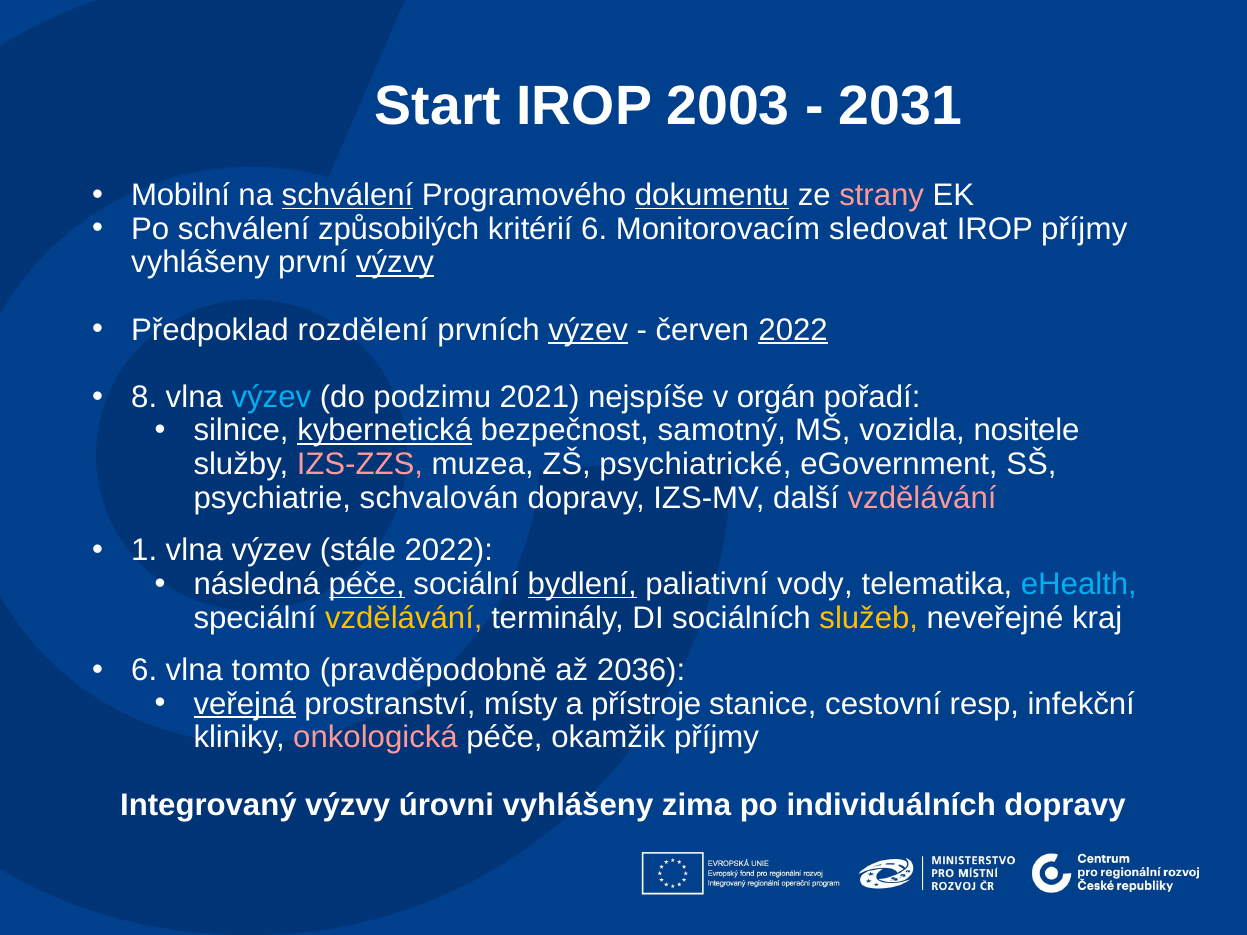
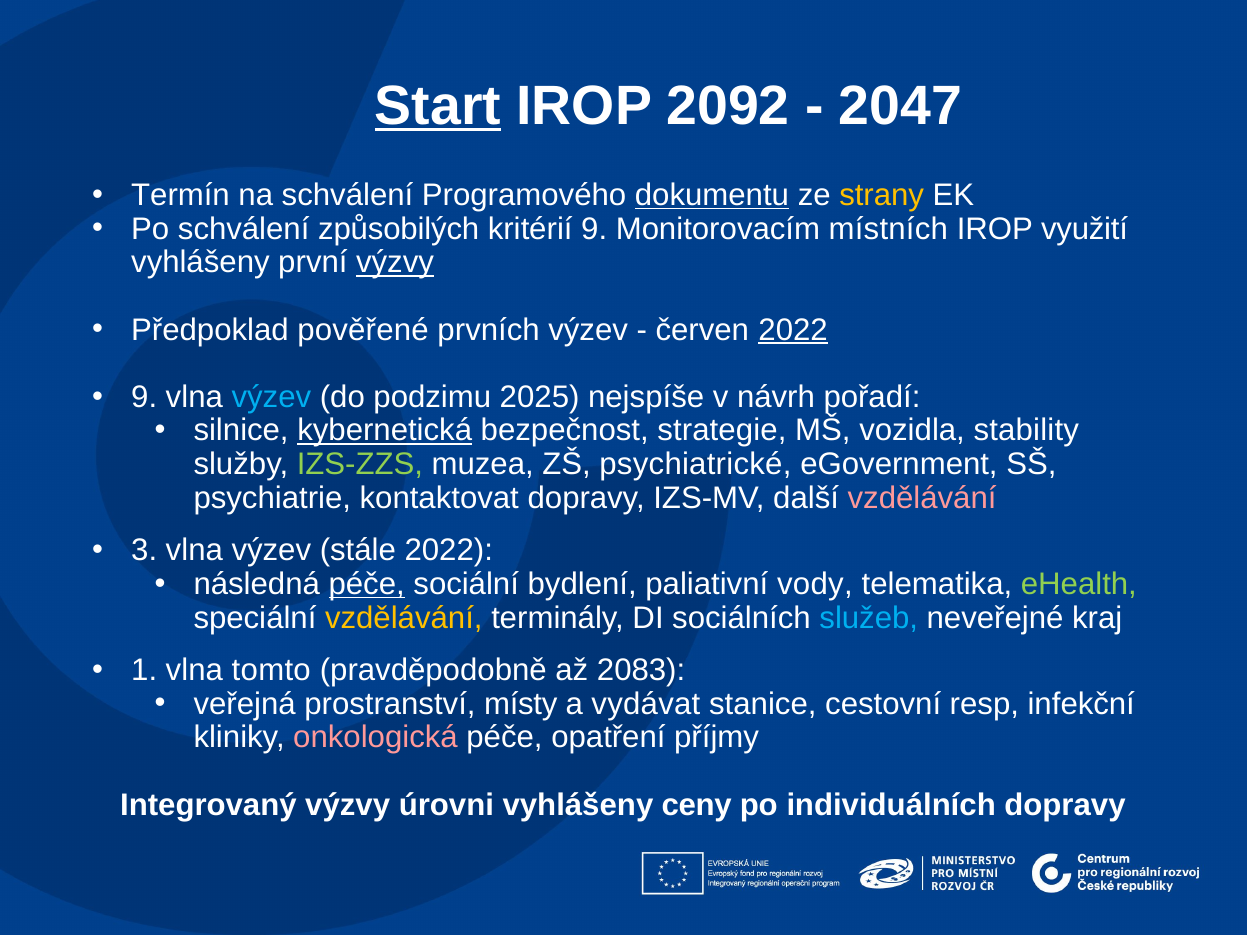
Start underline: none -> present
2003: 2003 -> 2092
2031: 2031 -> 2047
Mobilní: Mobilní -> Termín
schválení at (348, 195) underline: present -> none
strany colour: pink -> yellow
kritérií 6: 6 -> 9
sledovat: sledovat -> místních
IROP příjmy: příjmy -> využití
rozdělení: rozdělení -> pověřené
výzev at (588, 330) underline: present -> none
8 at (144, 397): 8 -> 9
2021: 2021 -> 2025
orgán: orgán -> návrh
samotný: samotný -> strategie
nositele: nositele -> stability
IZS-ZZS colour: pink -> light green
schvalován: schvalován -> kontaktovat
1: 1 -> 3
bydlení underline: present -> none
eHealth colour: light blue -> light green
služeb colour: yellow -> light blue
6 at (144, 670): 6 -> 1
2036: 2036 -> 2083
veřejná underline: present -> none
přístroje: přístroje -> vydávat
okamžik: okamžik -> opatření
zima: zima -> ceny
